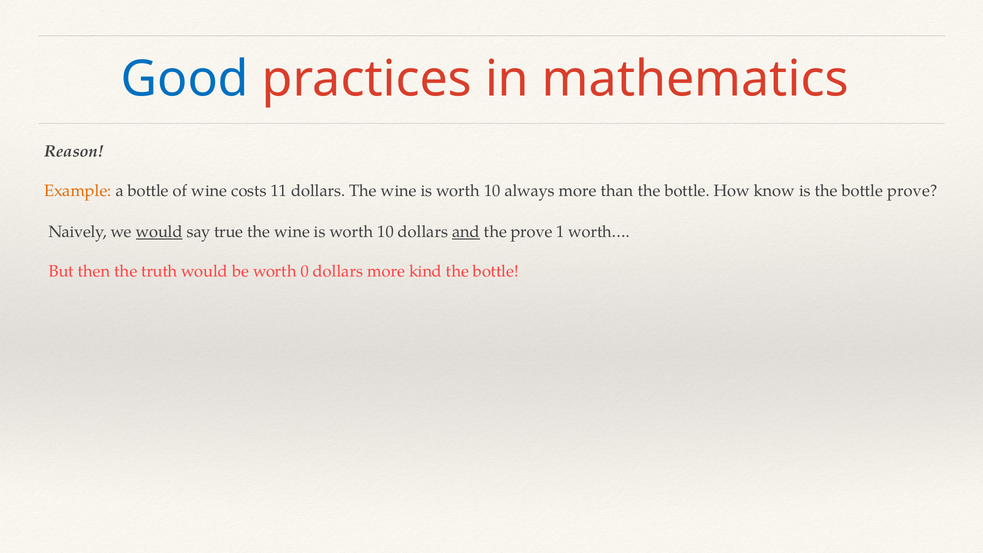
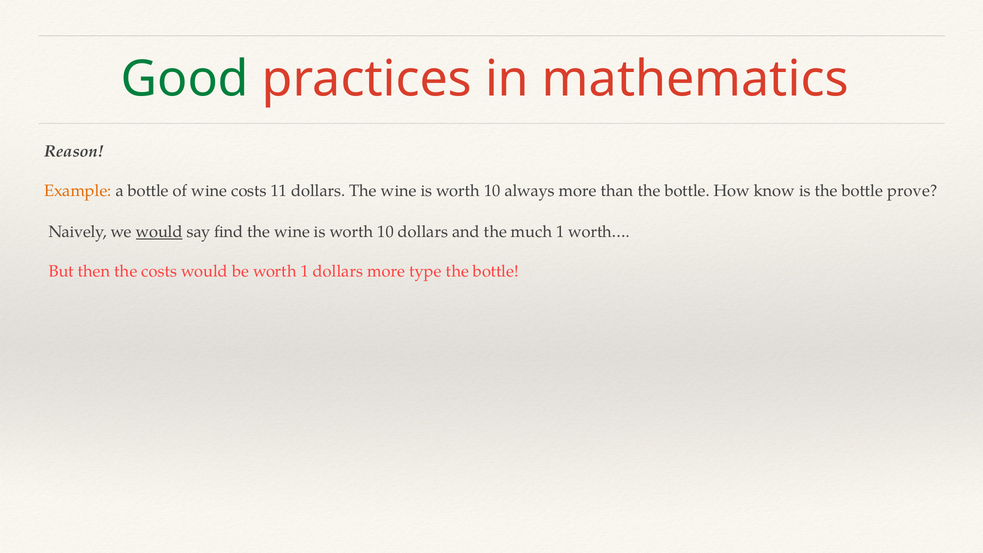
Good colour: blue -> green
true: true -> find
and underline: present -> none
the prove: prove -> much
the truth: truth -> costs
worth 0: 0 -> 1
kind: kind -> type
